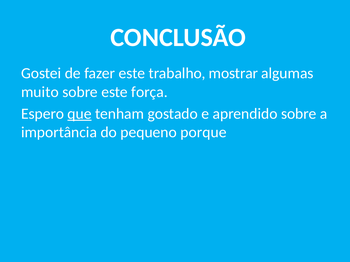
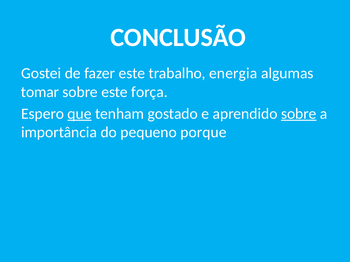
mostrar: mostrar -> energia
muito: muito -> tomar
sobre at (299, 114) underline: none -> present
